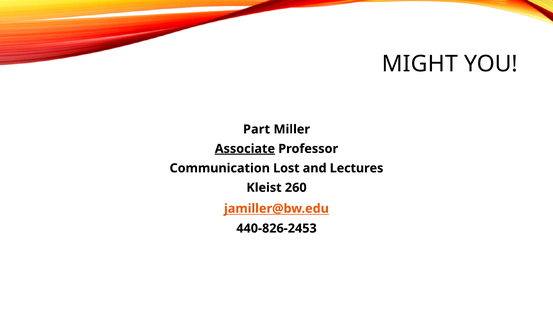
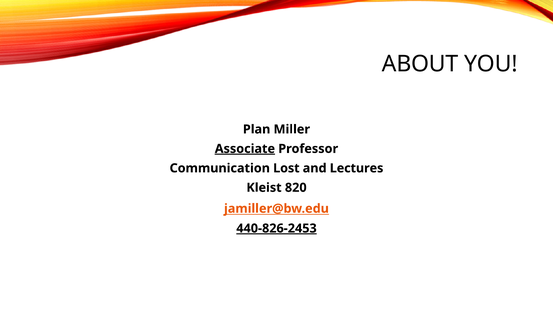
MIGHT: MIGHT -> ABOUT
Part: Part -> Plan
260: 260 -> 820
440-826-2453 underline: none -> present
